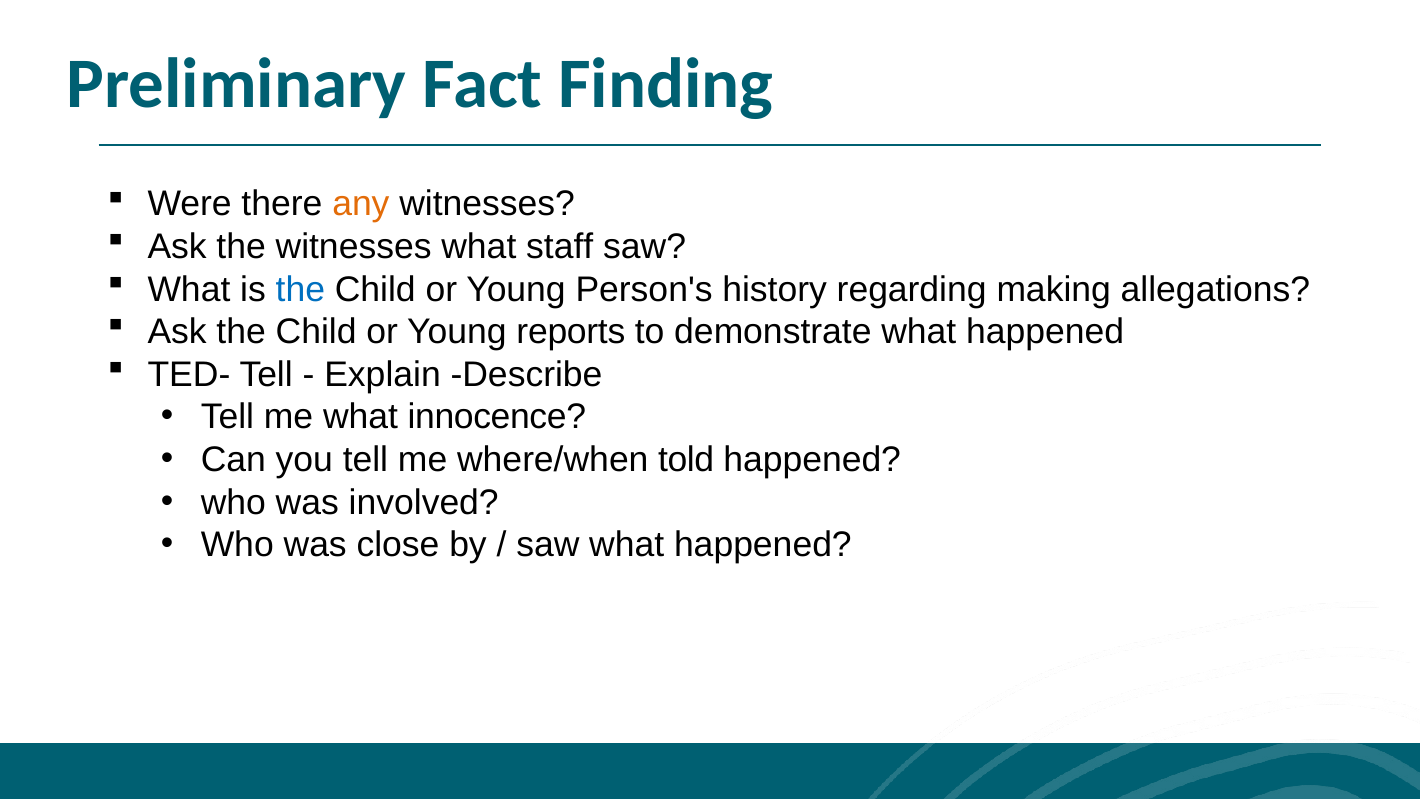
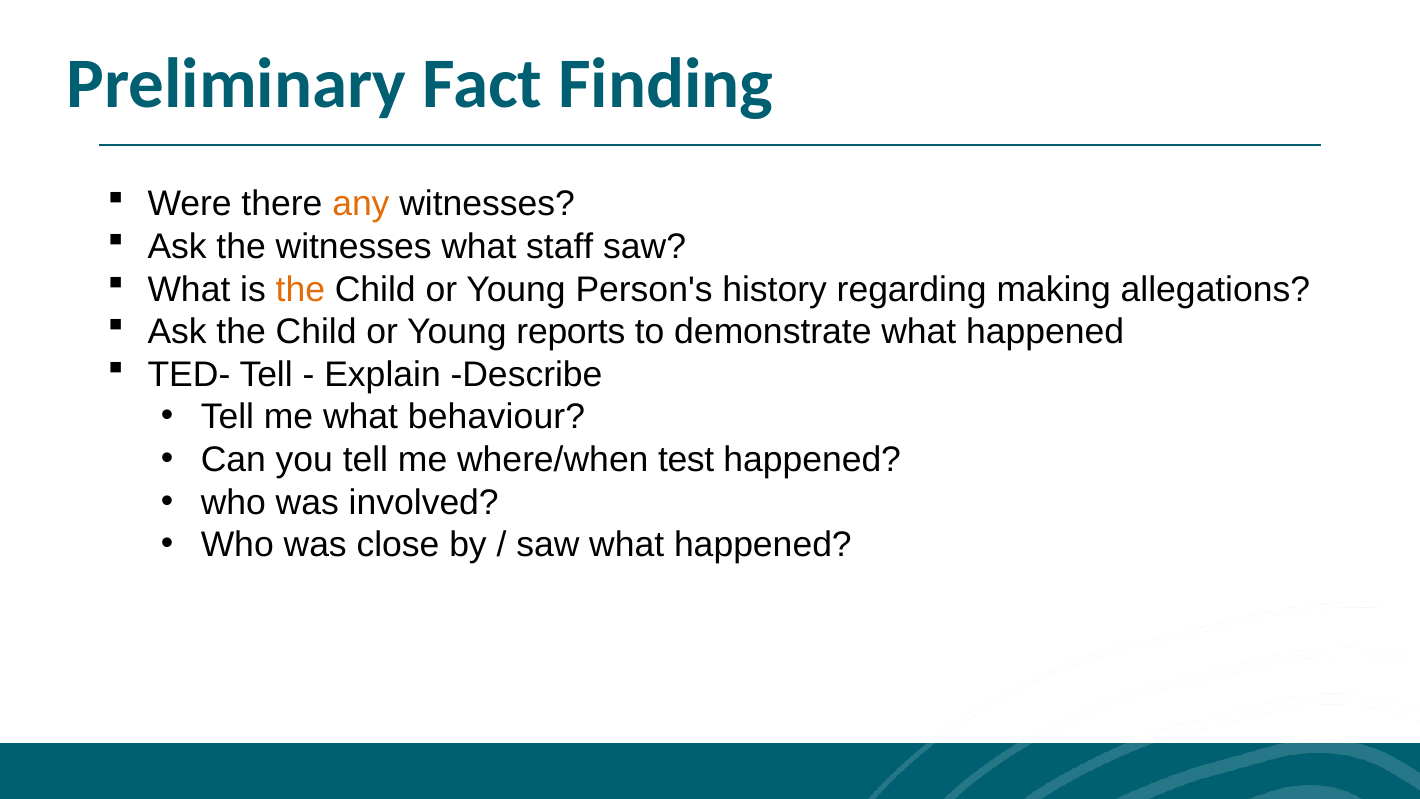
the at (300, 289) colour: blue -> orange
innocence: innocence -> behaviour
told: told -> test
